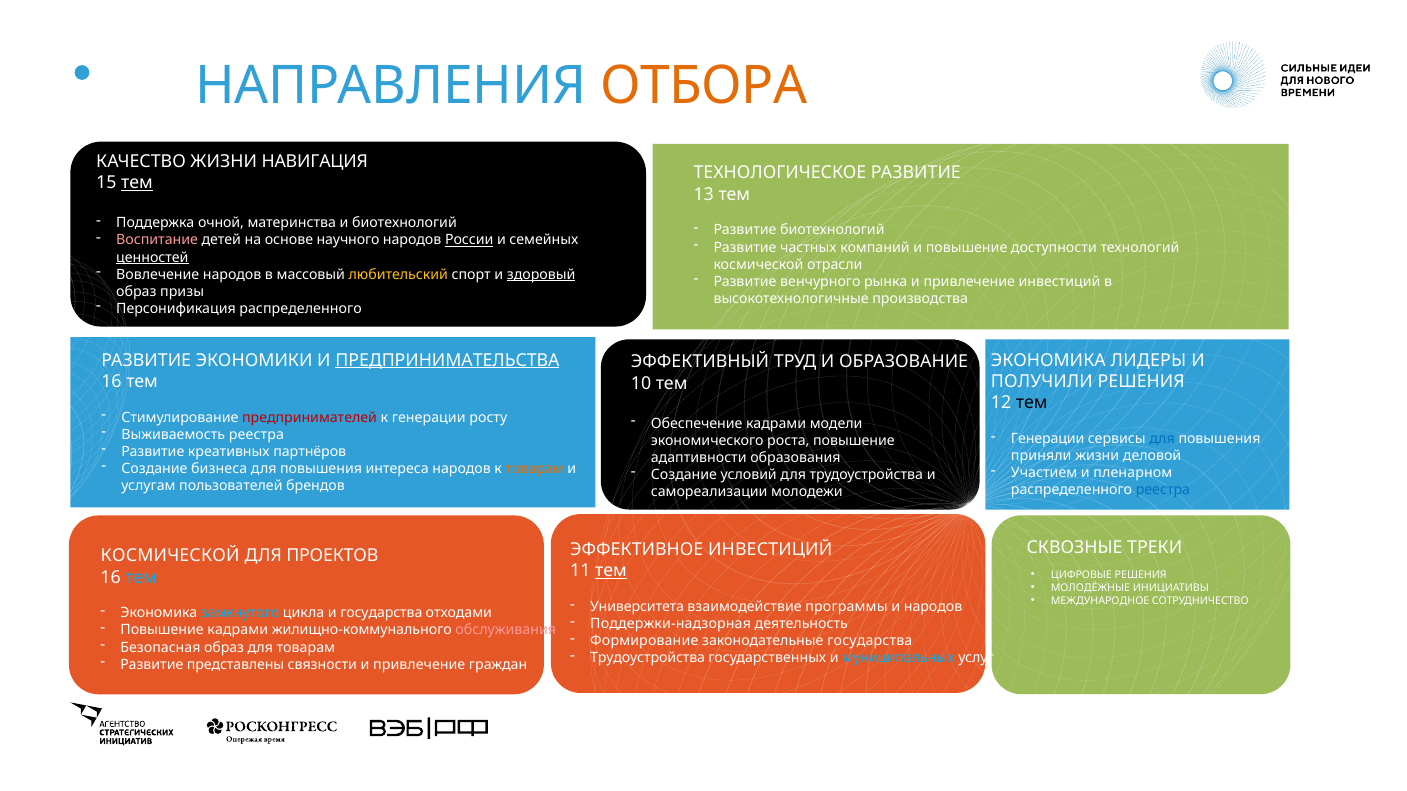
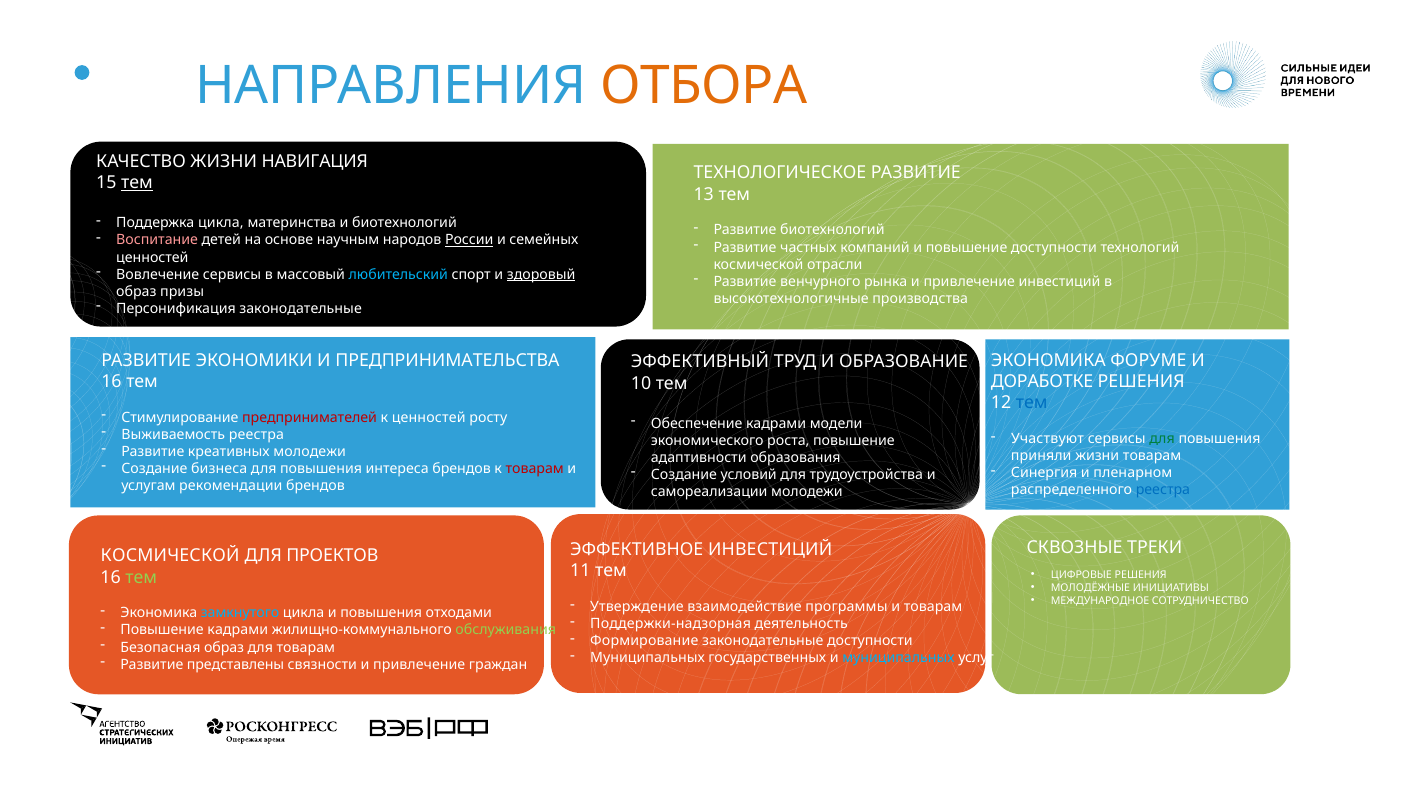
Поддержка очной: очной -> цикла
научного: научного -> научным
ценностей at (152, 257) underline: present -> none
народов at (232, 275): народов -> сервисы
любительский colour: yellow -> light blue
распределенного at (301, 309): распределенного -> законодательные
ПРЕДПРИНИМАТЕЛЬСТВА underline: present -> none
ЛИДЕРЫ: ЛИДЕРЫ -> ФОРУМЕ
ПОЛУЧИЛИ: ПОЛУЧИЛИ -> ДОРАБОТКЕ
тем at (1032, 403) colour: black -> blue
к генерации: генерации -> ценностей
Генерации at (1048, 439): Генерации -> Участвуют
для at (1162, 439) colour: blue -> green
креативных партнёров: партнёров -> молодежи
жизни деловой: деловой -> товарам
интереса народов: народов -> брендов
товарам at (535, 469) colour: orange -> red
Участием: Участием -> Синергия
пользователей: пользователей -> рекомендации
тем at (611, 571) underline: present -> none
тем at (141, 578) colour: light blue -> light green
Университета: Университета -> Утверждение
и народов: народов -> товарам
и государства: государства -> повышения
обслуживания colour: pink -> light green
законодательные государства: государства -> доступности
Трудоустройства at (648, 658): Трудоустройства -> Муниципальных
